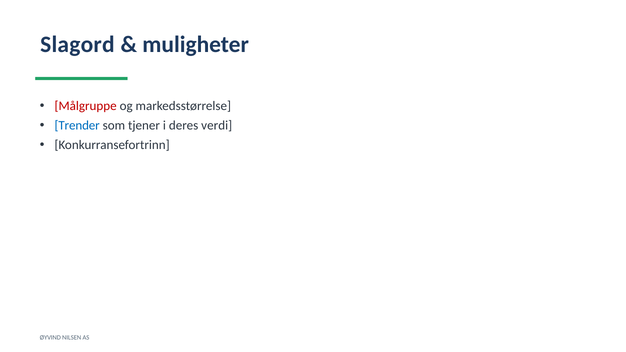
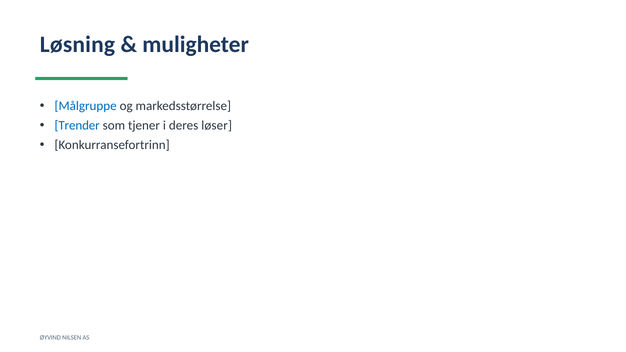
Slagord: Slagord -> Løsning
Målgruppe colour: red -> blue
verdi: verdi -> løser
